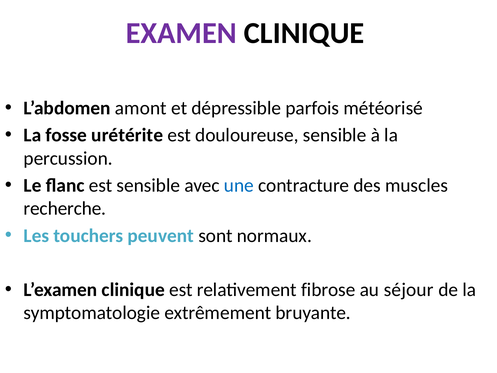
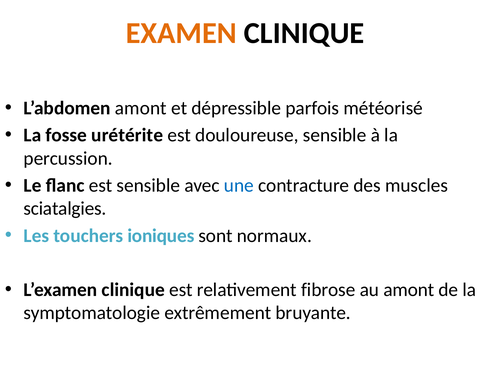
EXAMEN colour: purple -> orange
recherche: recherche -> sciatalgies
peuvent: peuvent -> ioniques
au séjour: séjour -> amont
